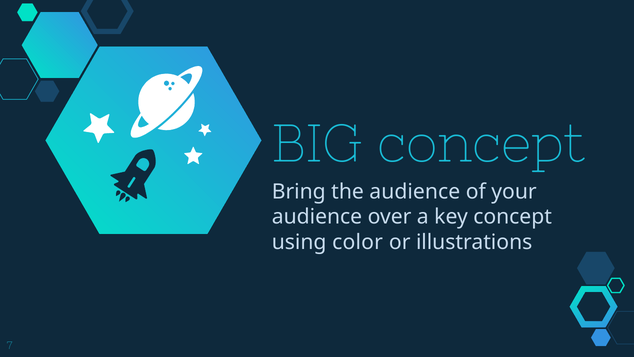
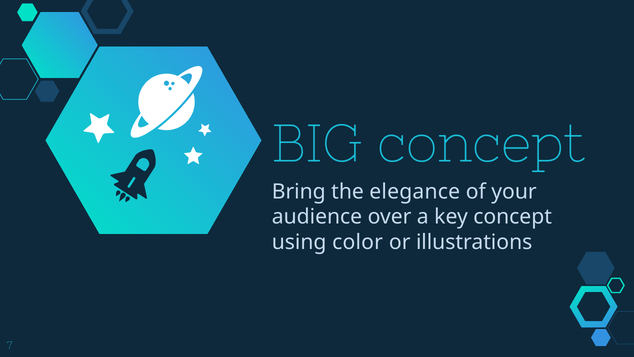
the audience: audience -> elegance
